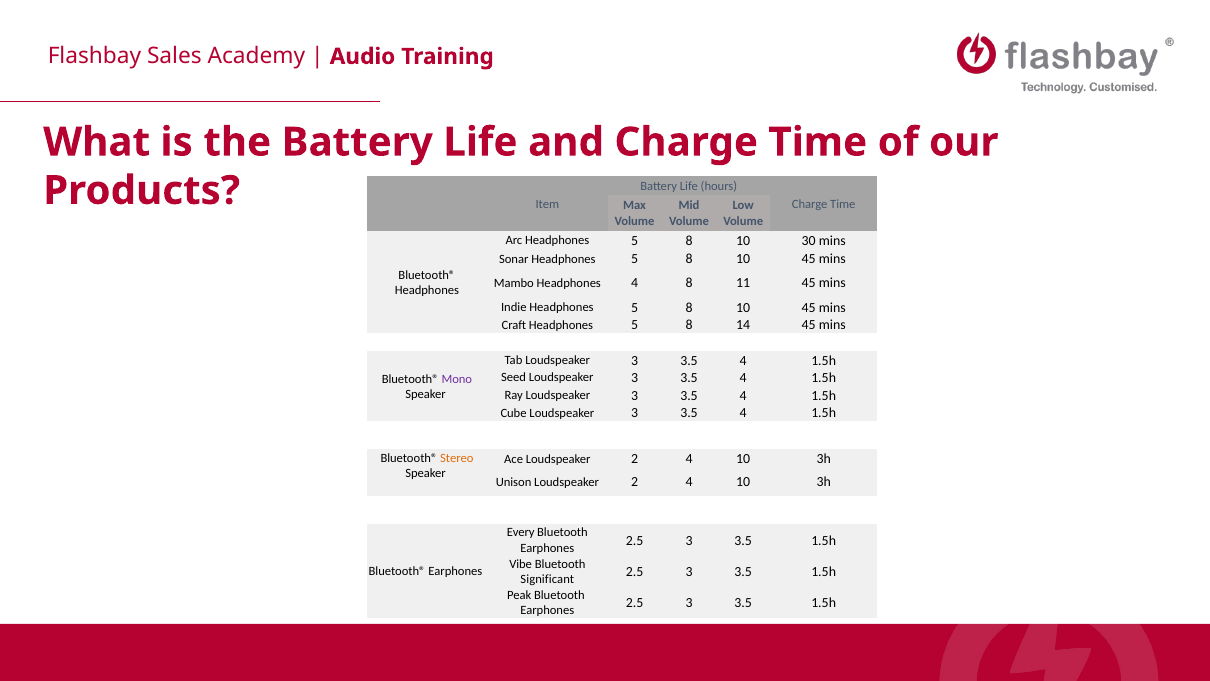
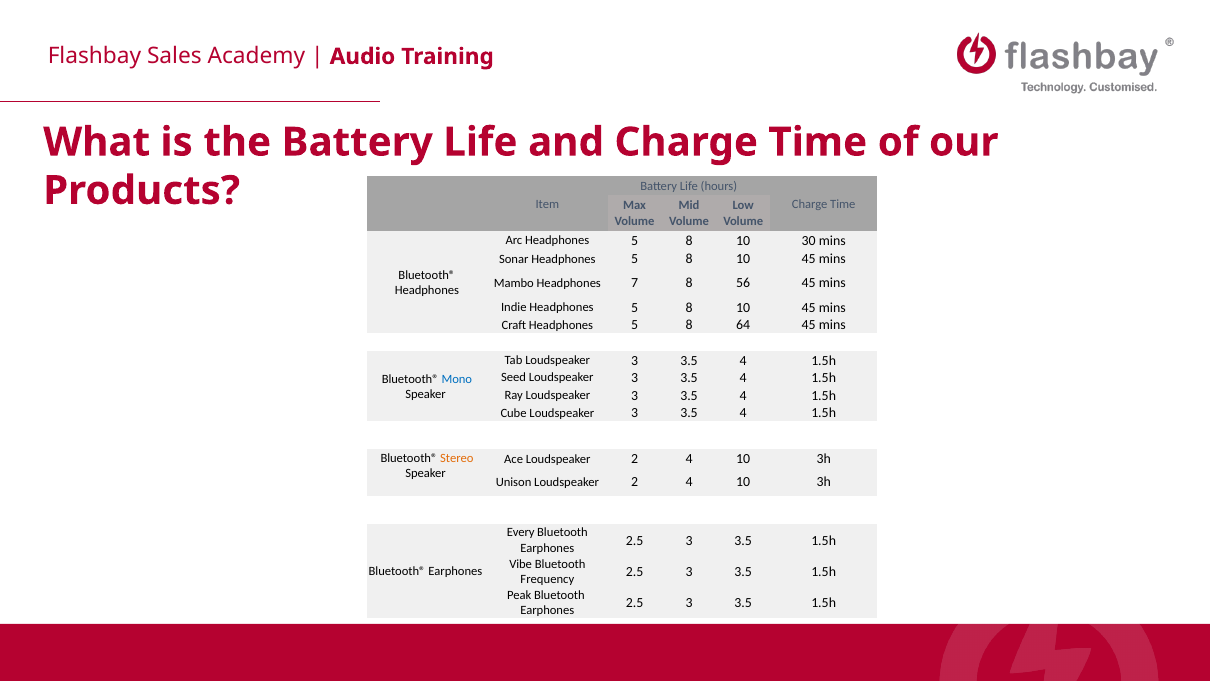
Headphones 4: 4 -> 7
11: 11 -> 56
14: 14 -> 64
Mono colour: purple -> blue
Significant: Significant -> Frequency
